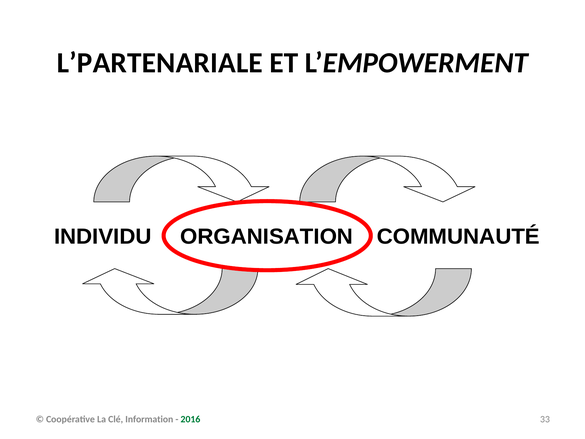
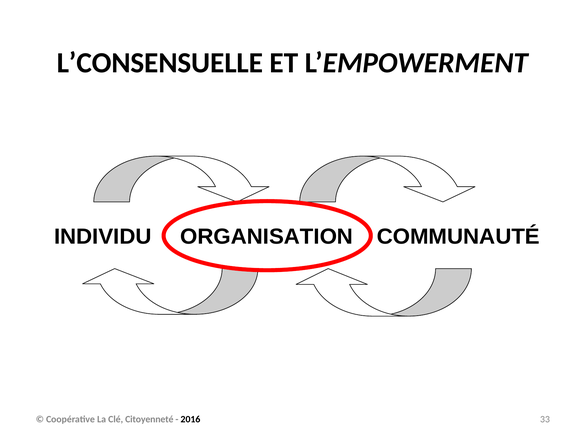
L’PARTENARIALE: L’PARTENARIALE -> L’CONSENSUELLE
Information: Information -> Citoyenneté
2016 colour: green -> black
